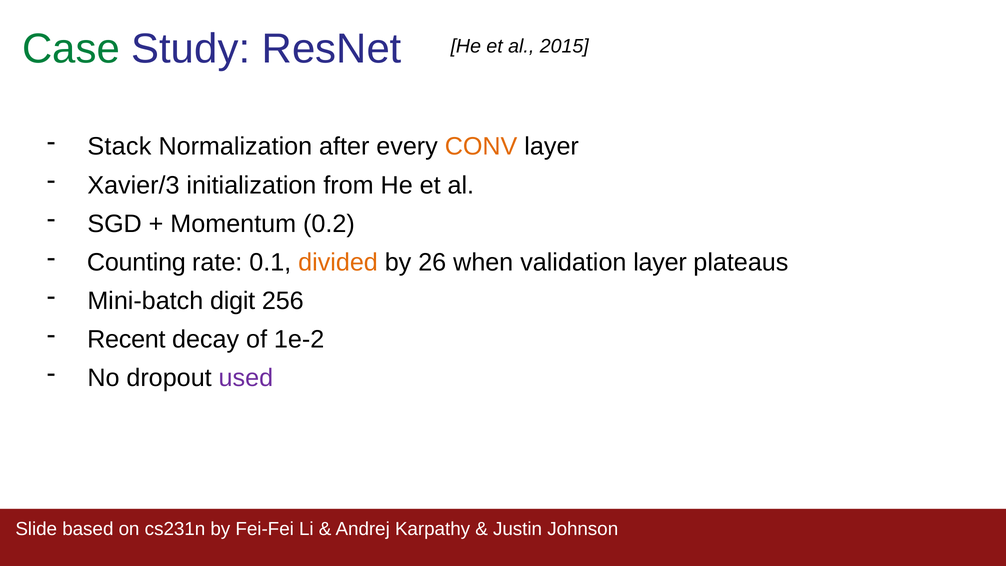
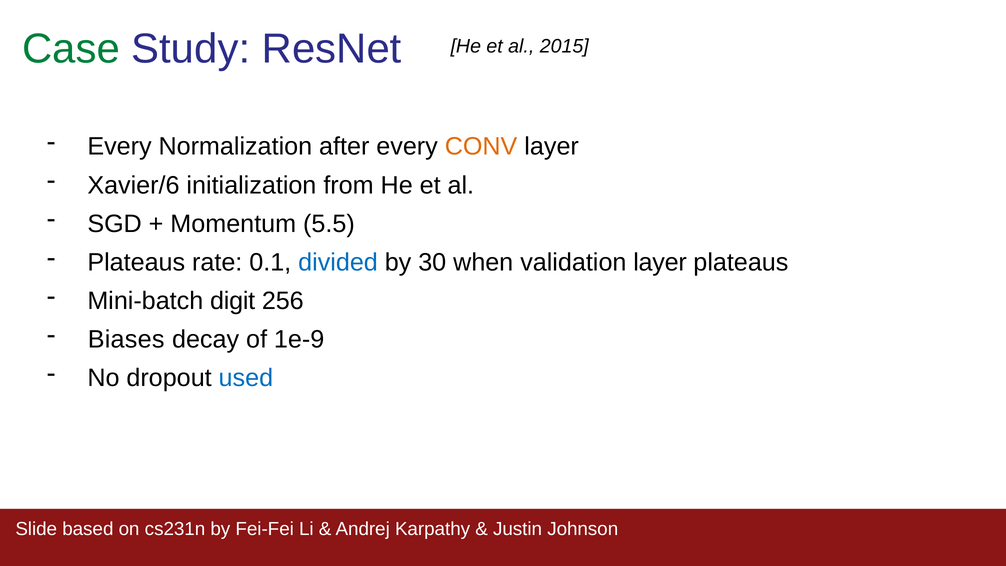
Stack at (119, 147): Stack -> Every
Xavier/3: Xavier/3 -> Xavier/6
0.2: 0.2 -> 5.5
Counting at (136, 262): Counting -> Plateaus
divided colour: orange -> blue
26: 26 -> 30
Recent: Recent -> Biases
1e-2: 1e-2 -> 1e-9
used colour: purple -> blue
